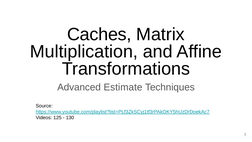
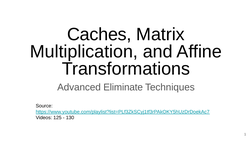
Estimate: Estimate -> Eliminate
